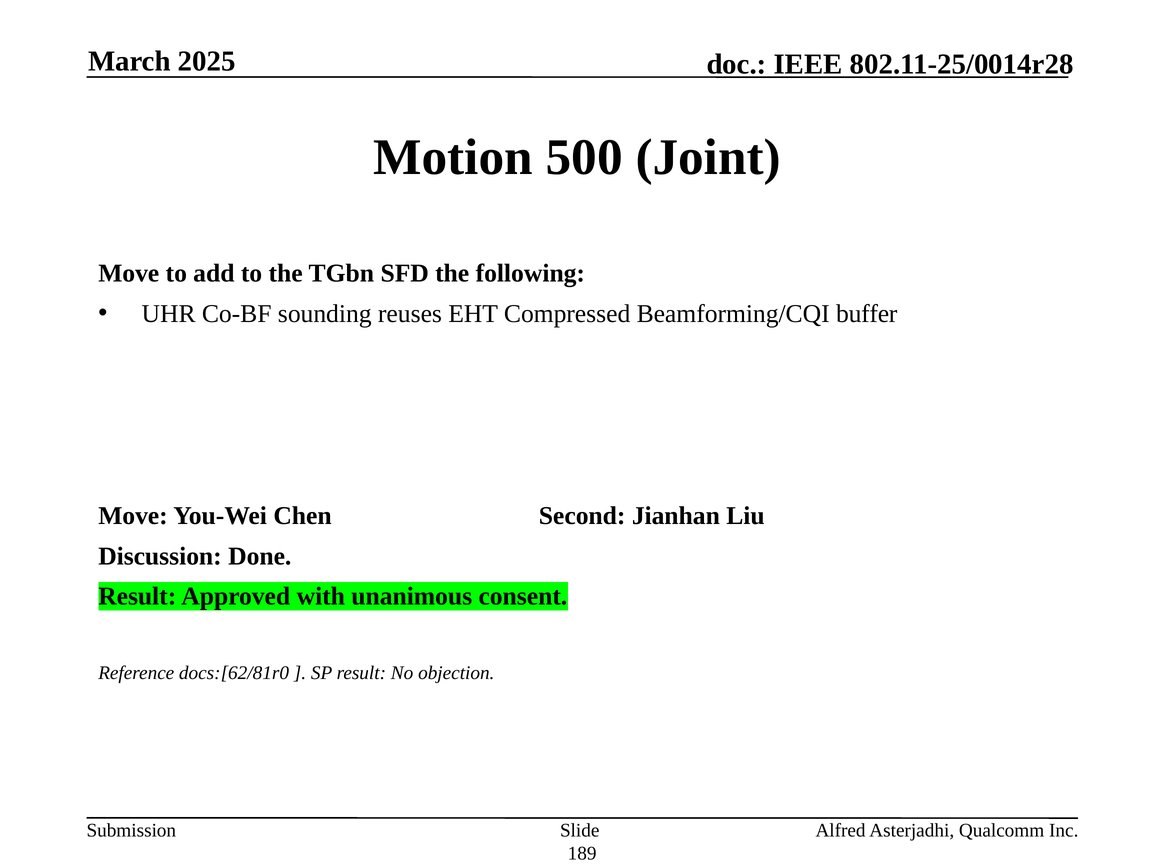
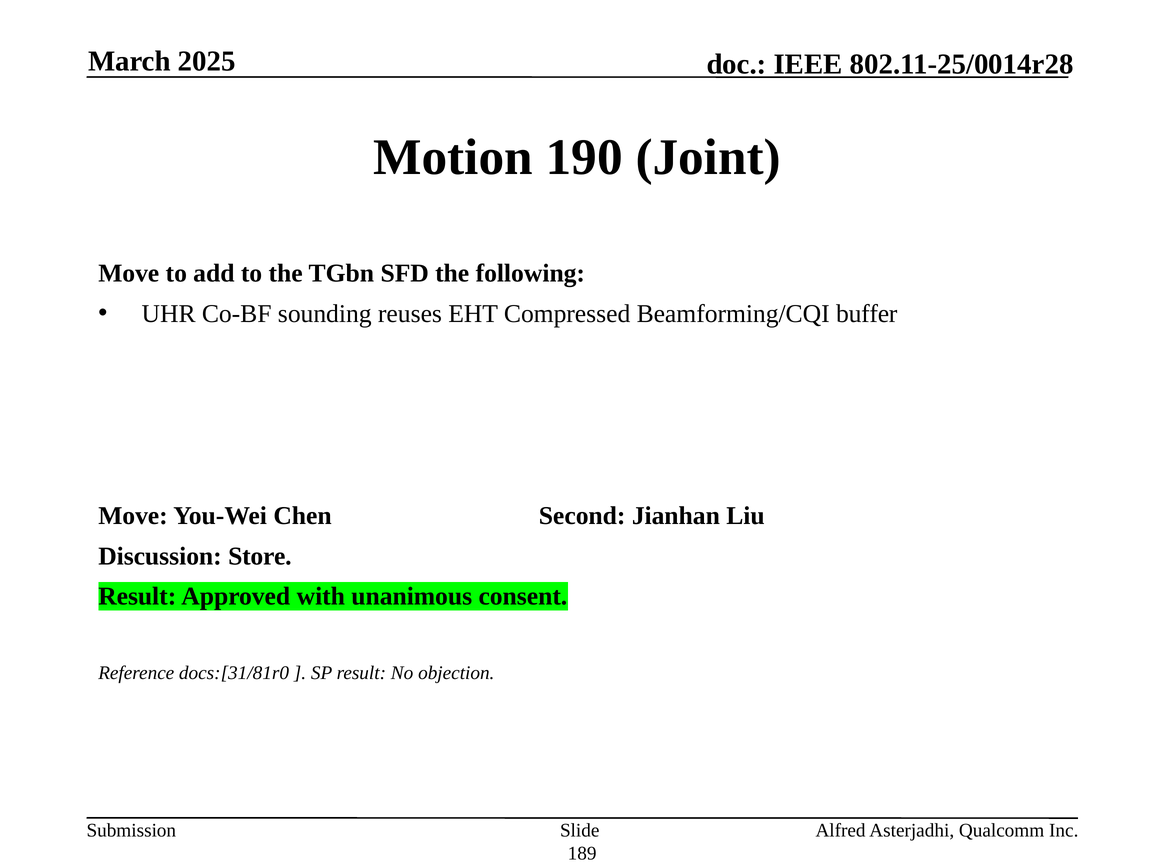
500: 500 -> 190
Done: Done -> Store
docs:[62/81r0: docs:[62/81r0 -> docs:[31/81r0
